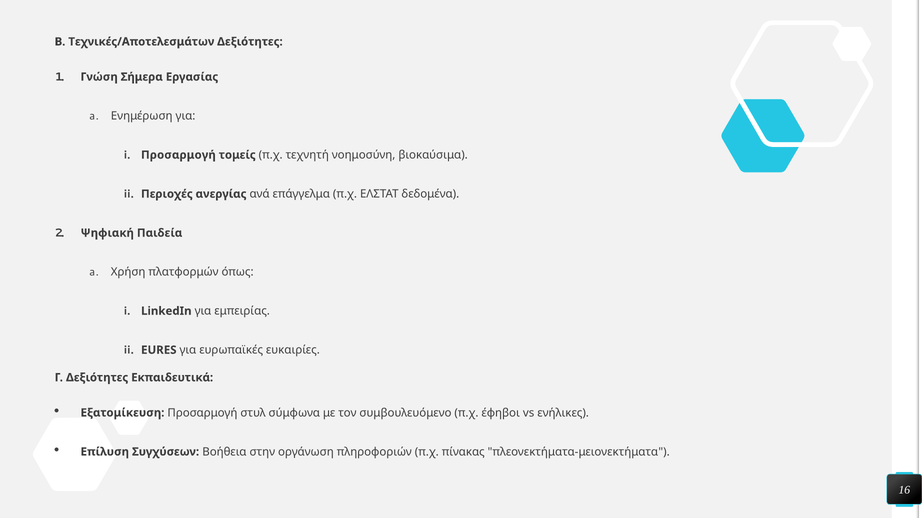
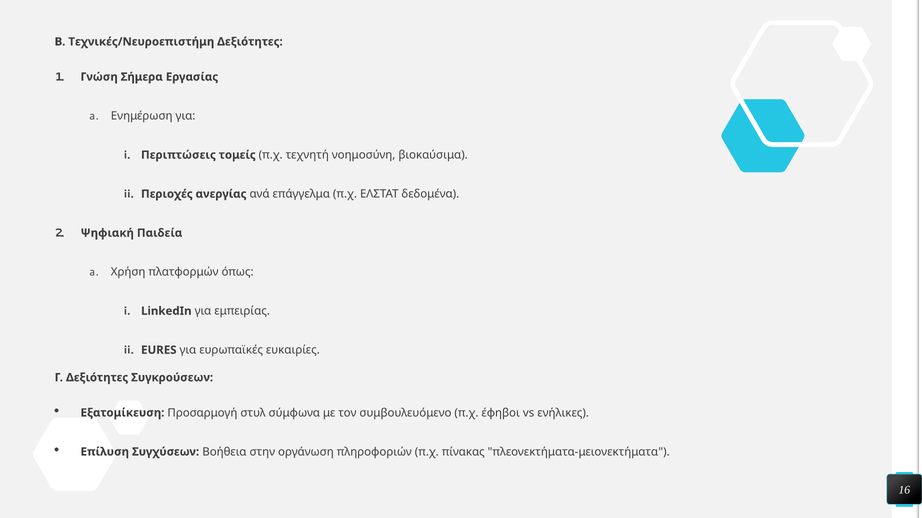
Τεχνικές/Αποτελεσμάτων: Τεχνικές/Αποτελεσμάτων -> Τεχνικές/Νευροεπιστήμη
Προσαρμογή at (178, 155): Προσαρμογή -> Περιπτώσεις
Εκπαιδευτικά: Εκπαιδευτικά -> Συγκρούσεων
